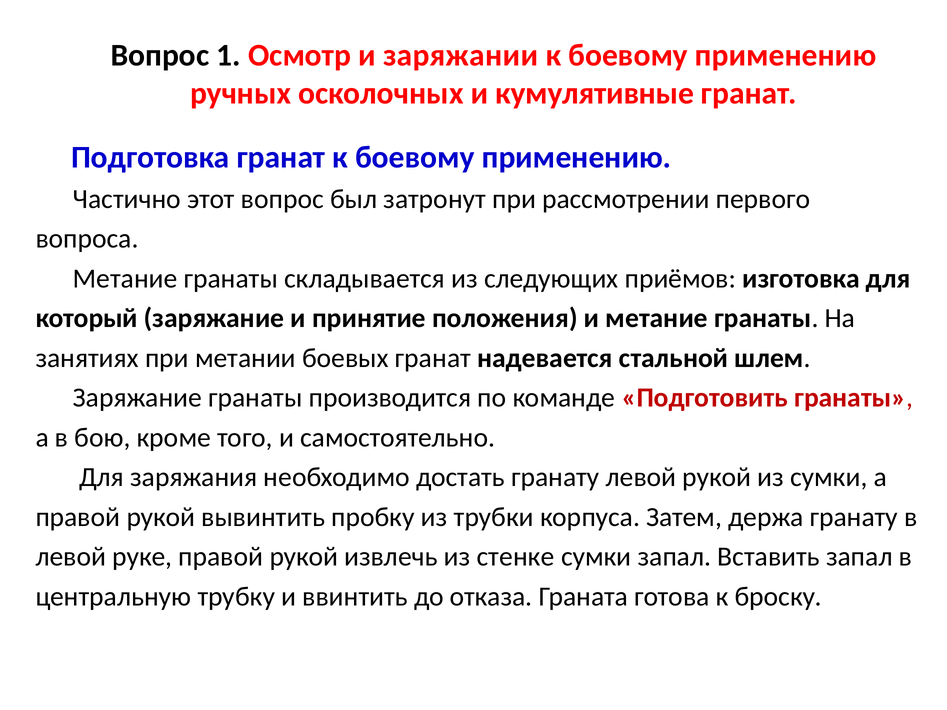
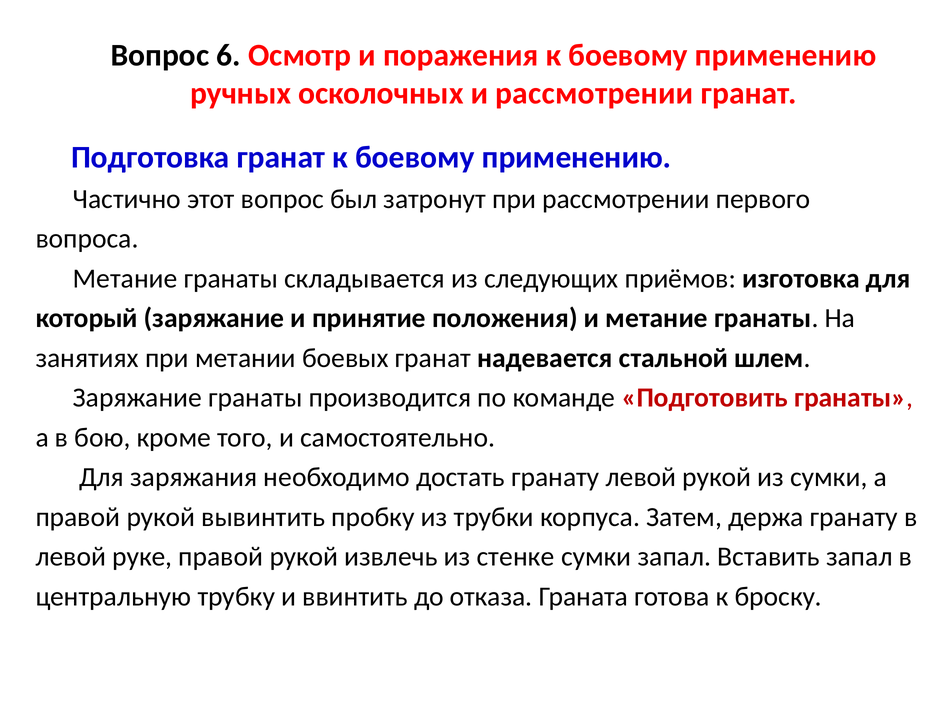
1: 1 -> 6
заряжании: заряжании -> поражения
и кумулятивные: кумулятивные -> рассмотрении
